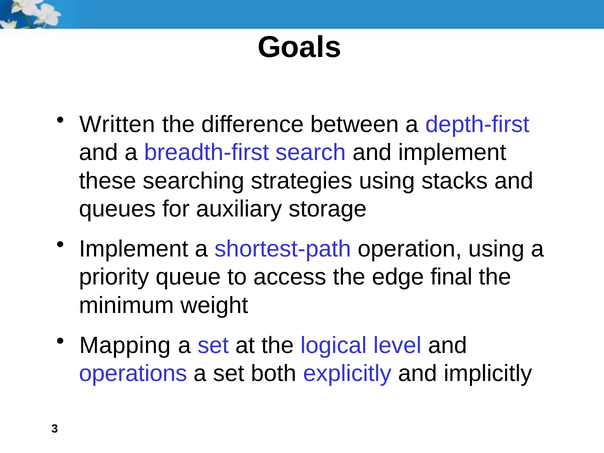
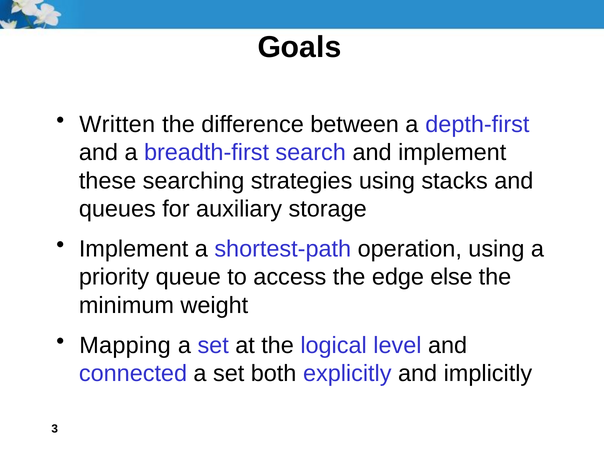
final: final -> else
operations: operations -> connected
